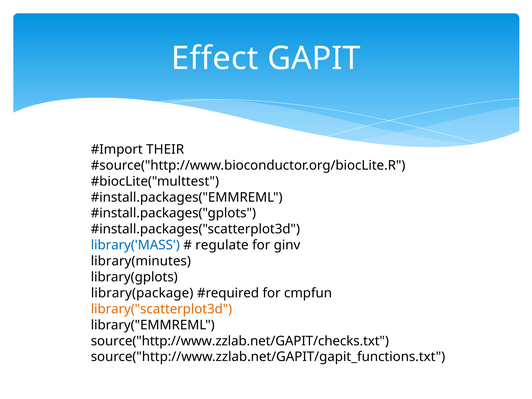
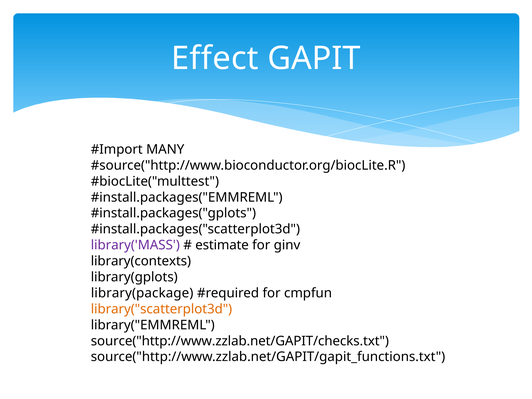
THEIR: THEIR -> MANY
library('MASS colour: blue -> purple
regulate: regulate -> estimate
library(minutes: library(minutes -> library(contexts
